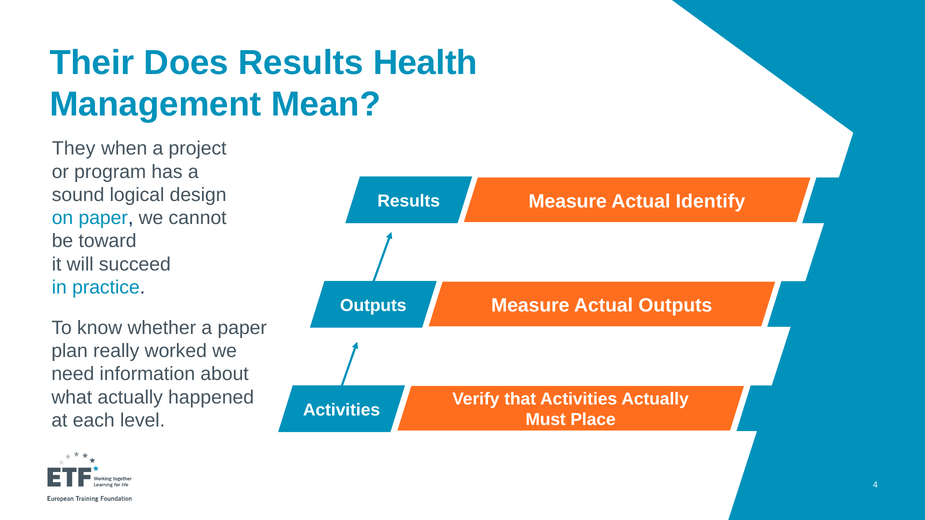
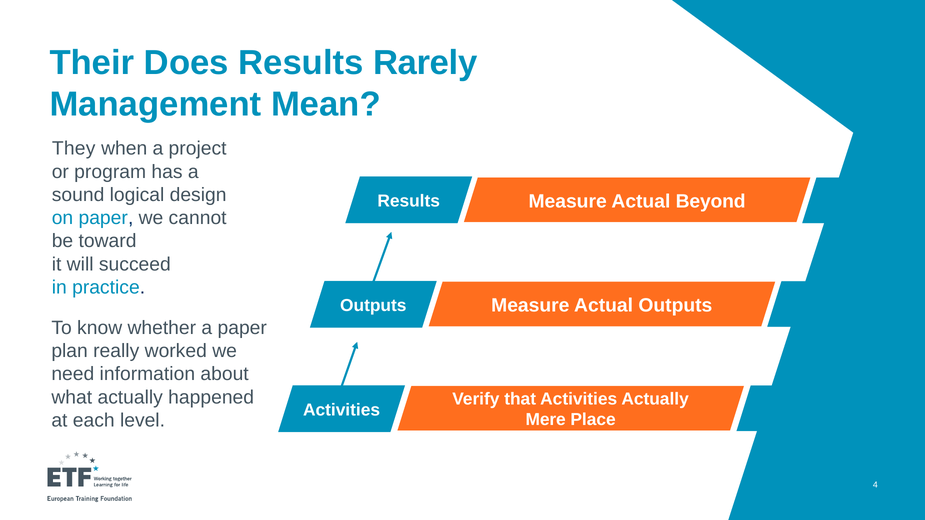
Health: Health -> Rarely
Identify: Identify -> Beyond
Must: Must -> Mere
